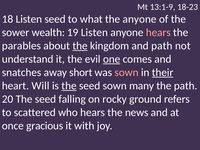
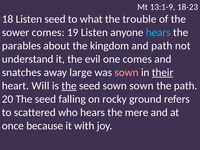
the anyone: anyone -> trouble
sower wealth: wealth -> comes
hears at (158, 32) colour: pink -> light blue
the at (80, 46) underline: present -> none
one underline: present -> none
short: short -> large
sown many: many -> sown
news: news -> mere
gracious: gracious -> because
